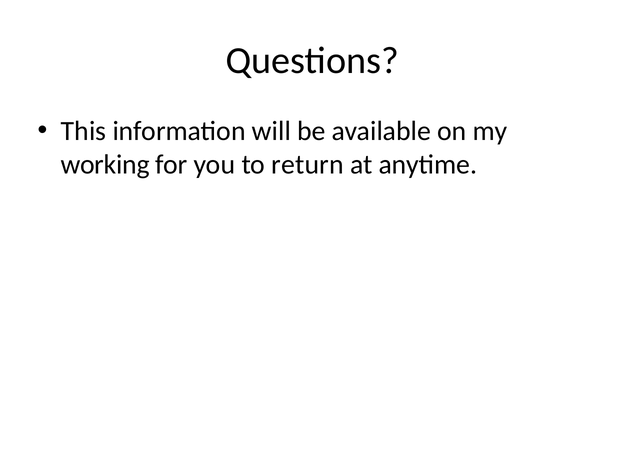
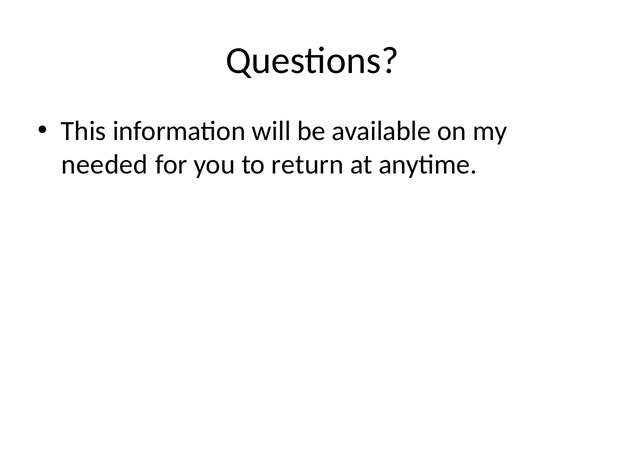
working: working -> needed
